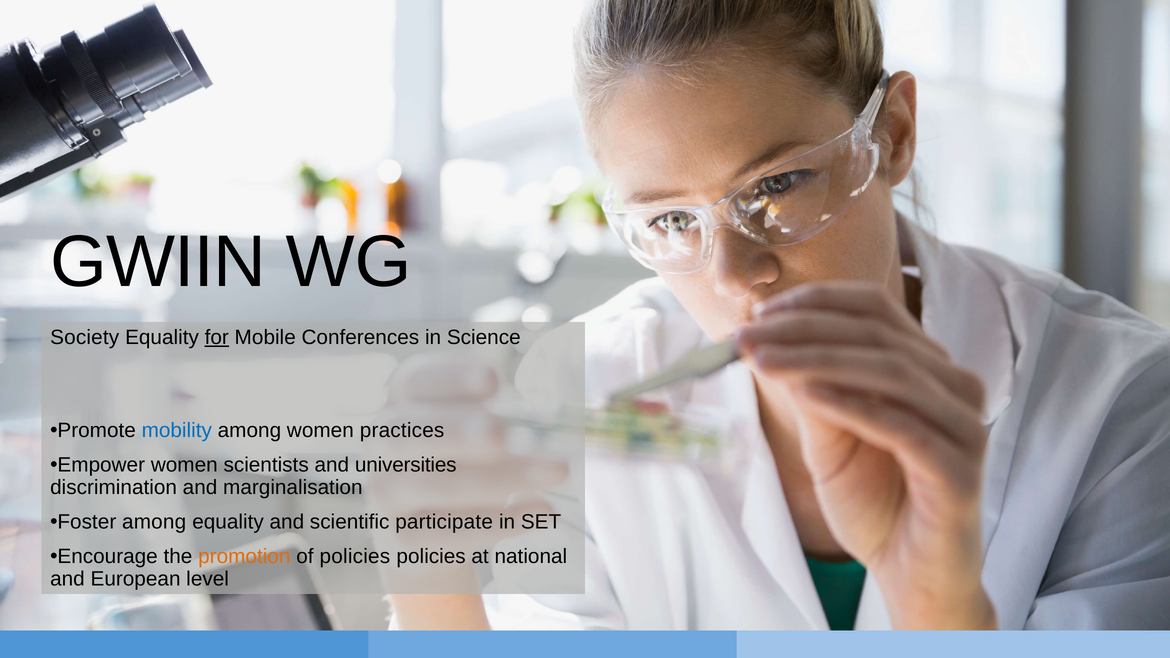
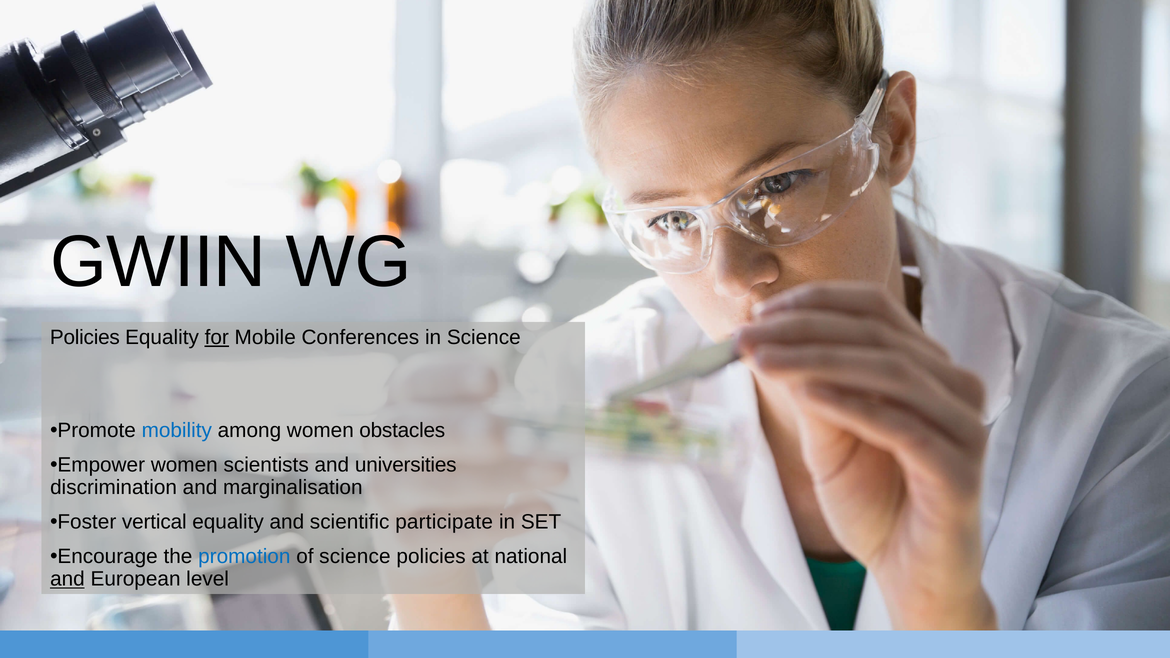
Society at (85, 337): Society -> Policies
practices: practices -> obstacles
Foster among: among -> vertical
promotion colour: orange -> blue
of policies: policies -> science
and at (67, 579) underline: none -> present
